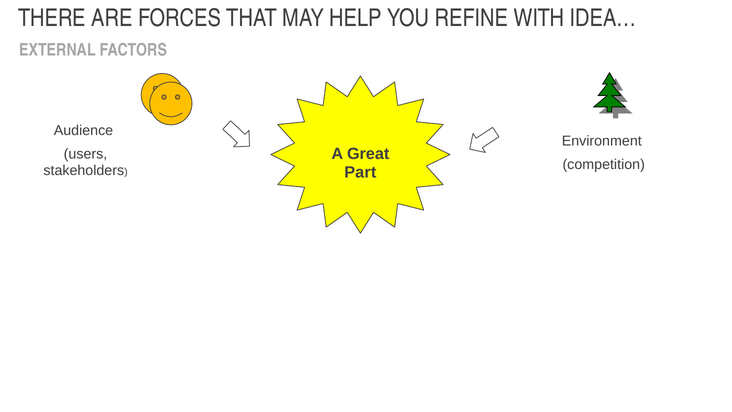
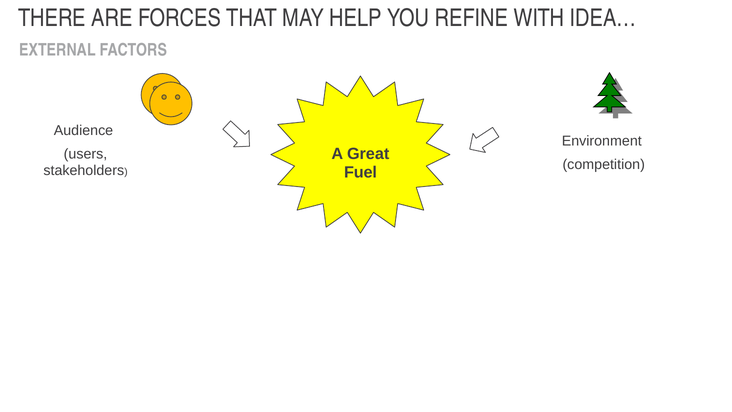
Part: Part -> Fuel
